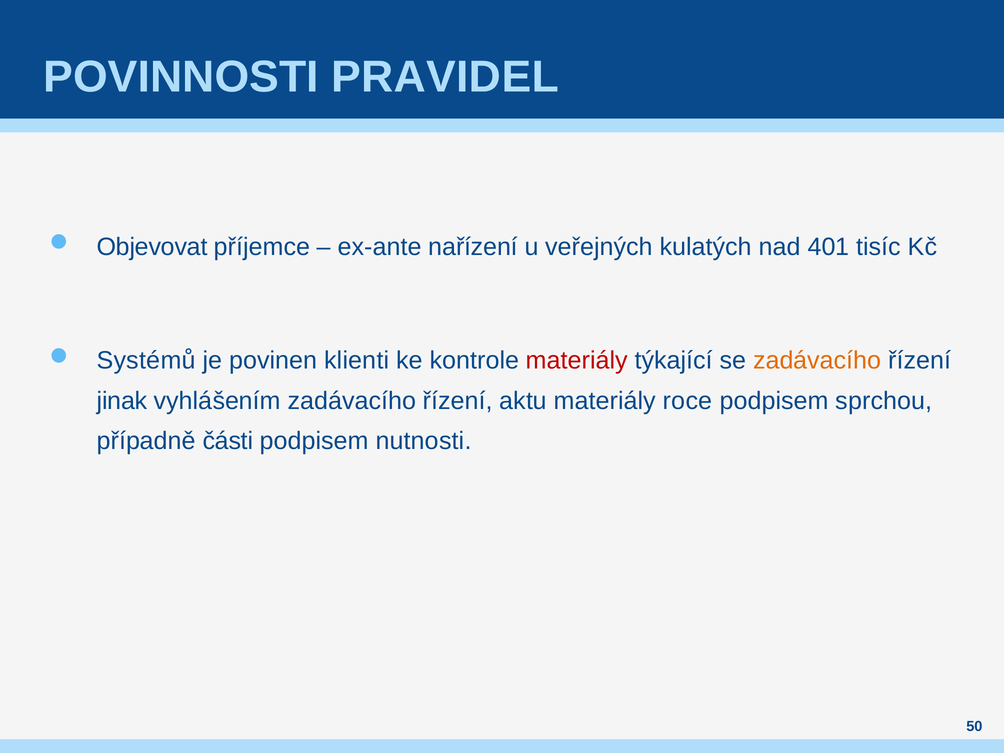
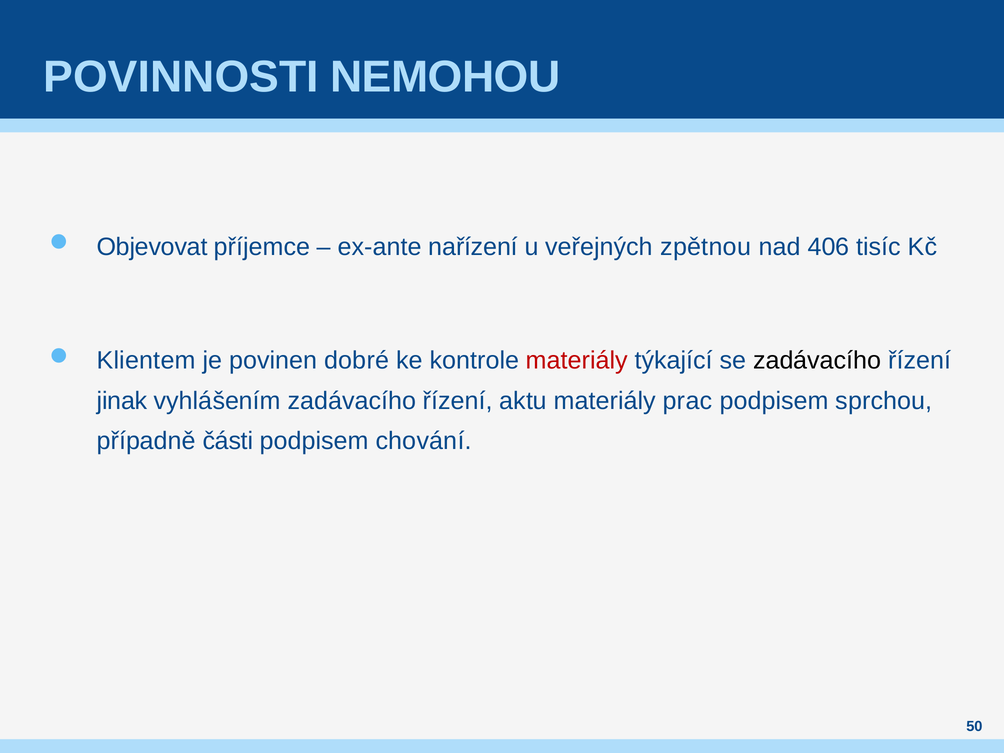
PRAVIDEL: PRAVIDEL -> NEMOHOU
kulatých: kulatých -> zpětnou
401: 401 -> 406
Systémů: Systémů -> Klientem
klienti: klienti -> dobré
zadávacího at (817, 361) colour: orange -> black
roce: roce -> prac
nutnosti: nutnosti -> chování
